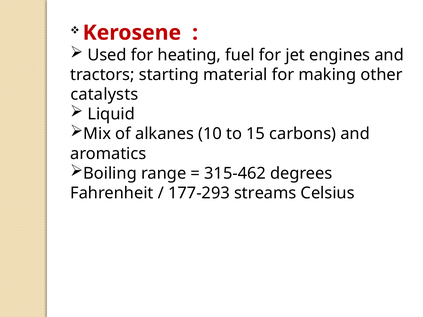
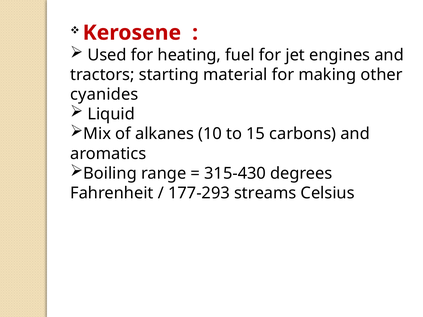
catalysts: catalysts -> cyanides
315-462: 315-462 -> 315-430
